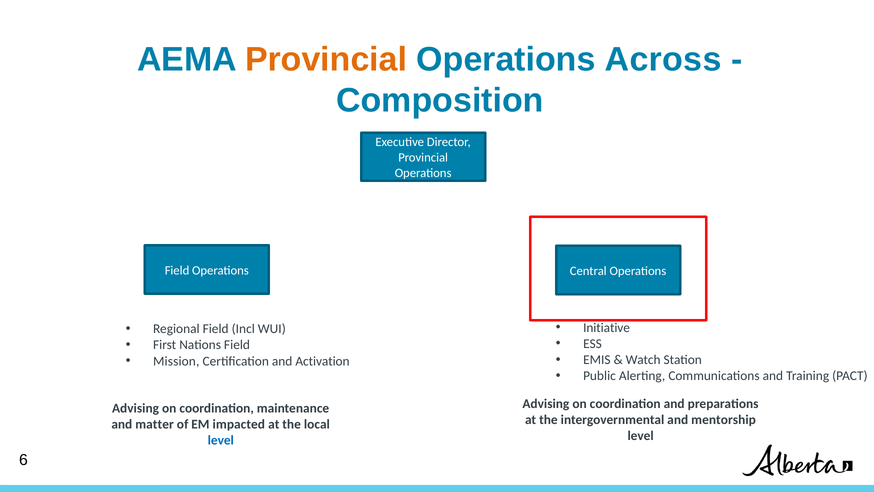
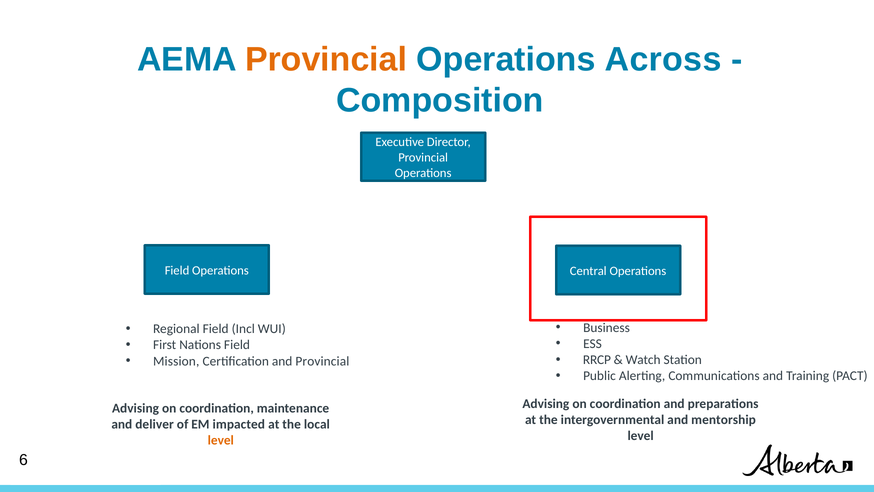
Initiative: Initiative -> Business
EMIS: EMIS -> RRCP
and Activation: Activation -> Provincial
matter: matter -> deliver
level at (221, 440) colour: blue -> orange
